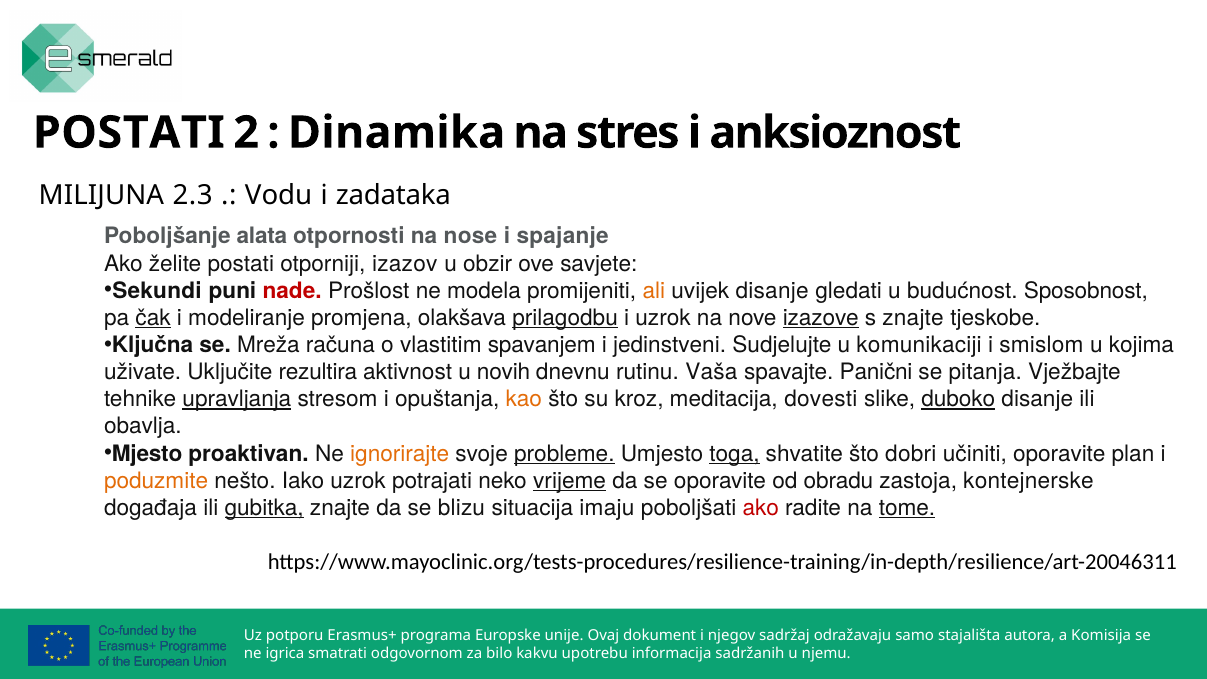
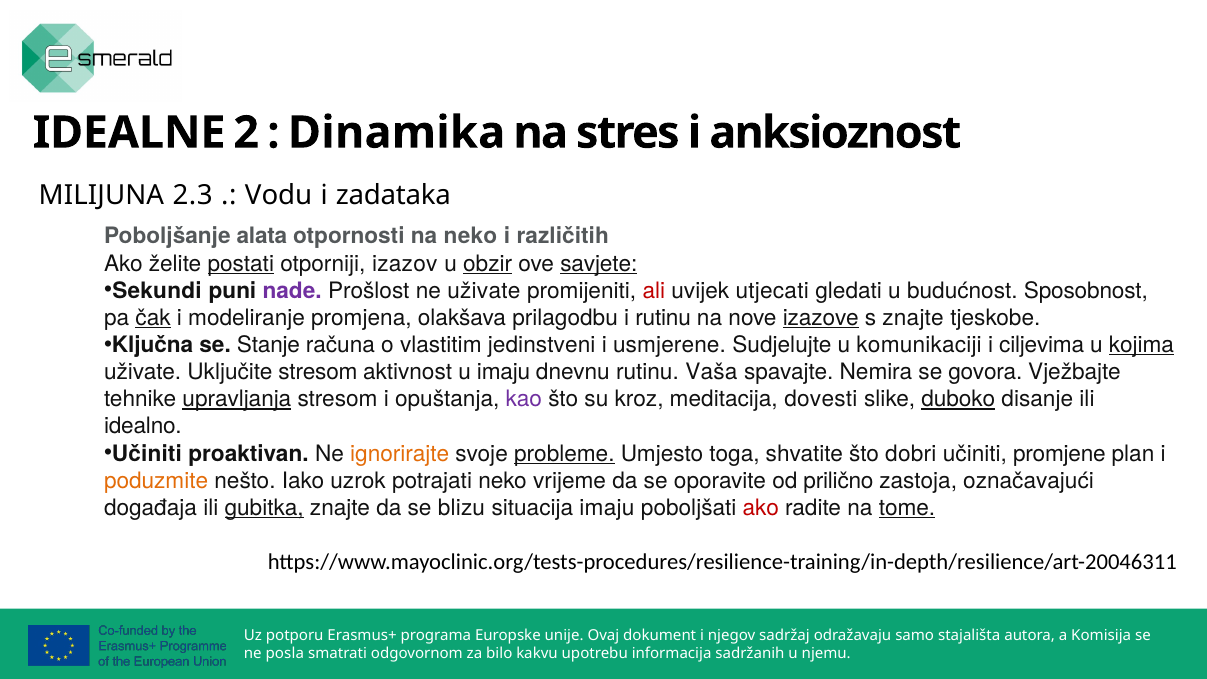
POSTATI at (129, 133): POSTATI -> IDEALNE
na nose: nose -> neko
spajanje: spajanje -> različitih
postati at (241, 264) underline: none -> present
obzir underline: none -> present
savjete underline: none -> present
nade colour: red -> purple
ne modela: modela -> uživate
ali colour: orange -> red
uvijek disanje: disanje -> utjecati
prilagodbu underline: present -> none
i uzrok: uzrok -> rutinu
Mreža: Mreža -> Stanje
spavanjem: spavanjem -> jedinstveni
jedinstveni: jedinstveni -> usmjerene
smislom: smislom -> ciljevima
kojima underline: none -> present
Uključite rezultira: rezultira -> stresom
u novih: novih -> imaju
Panični: Panični -> Nemira
pitanja: pitanja -> govora
kao colour: orange -> purple
obavlja: obavlja -> idealno
Mjesto at (147, 454): Mjesto -> Učiniti
toga underline: present -> none
učiniti oporavite: oporavite -> promjene
vrijeme underline: present -> none
obradu: obradu -> prilično
kontejnerske: kontejnerske -> označavajući
igrica: igrica -> posla
